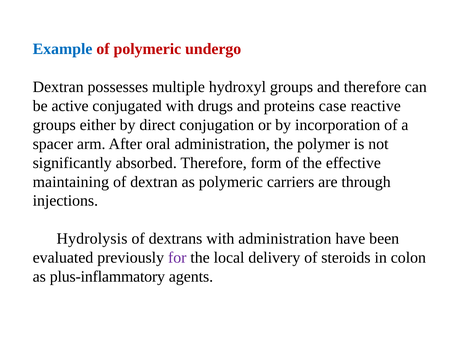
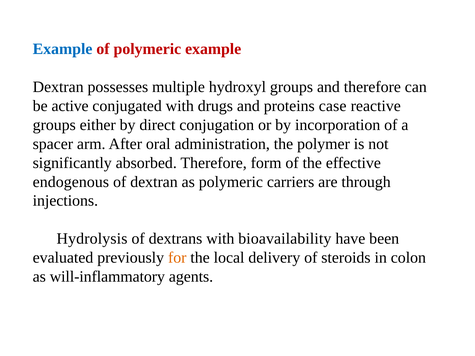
polymeric undergo: undergo -> example
maintaining: maintaining -> endogenous
with administration: administration -> bioavailability
for colour: purple -> orange
plus-inflammatory: plus-inflammatory -> will-inflammatory
